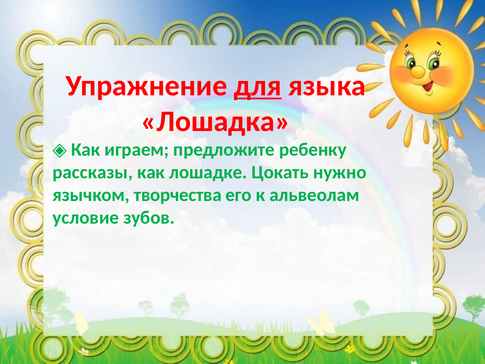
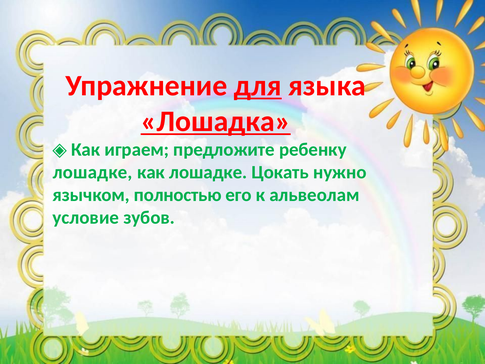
Лошадка underline: none -> present
рассказы at (93, 172): рассказы -> лошадке
творчества: творчества -> полностью
